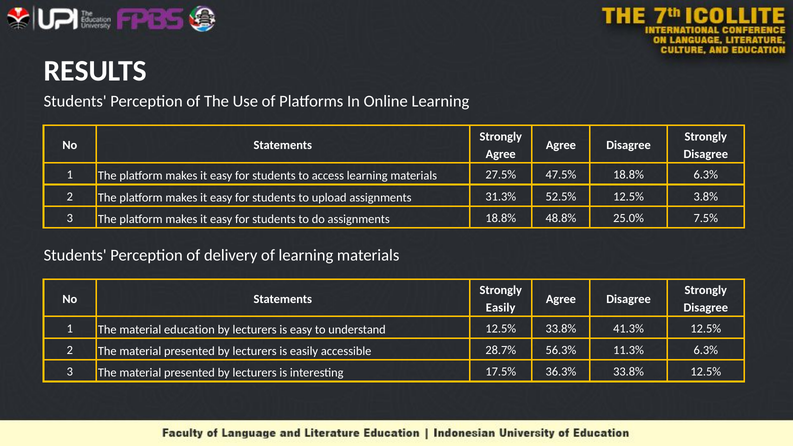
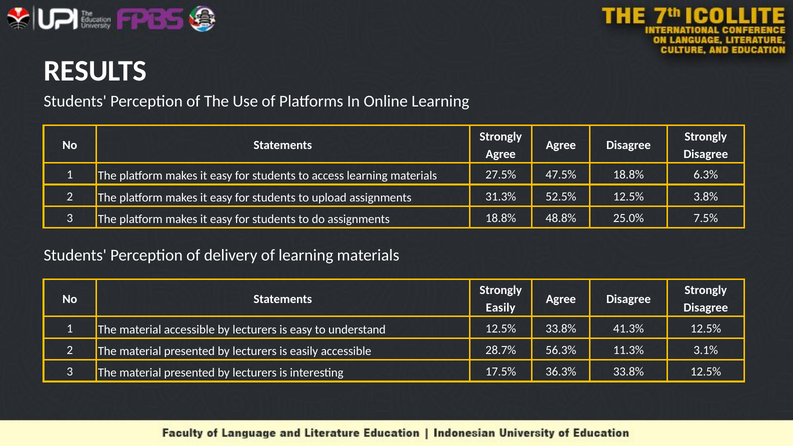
material education: education -> accessible
11.3% 6.3%: 6.3% -> 3.1%
